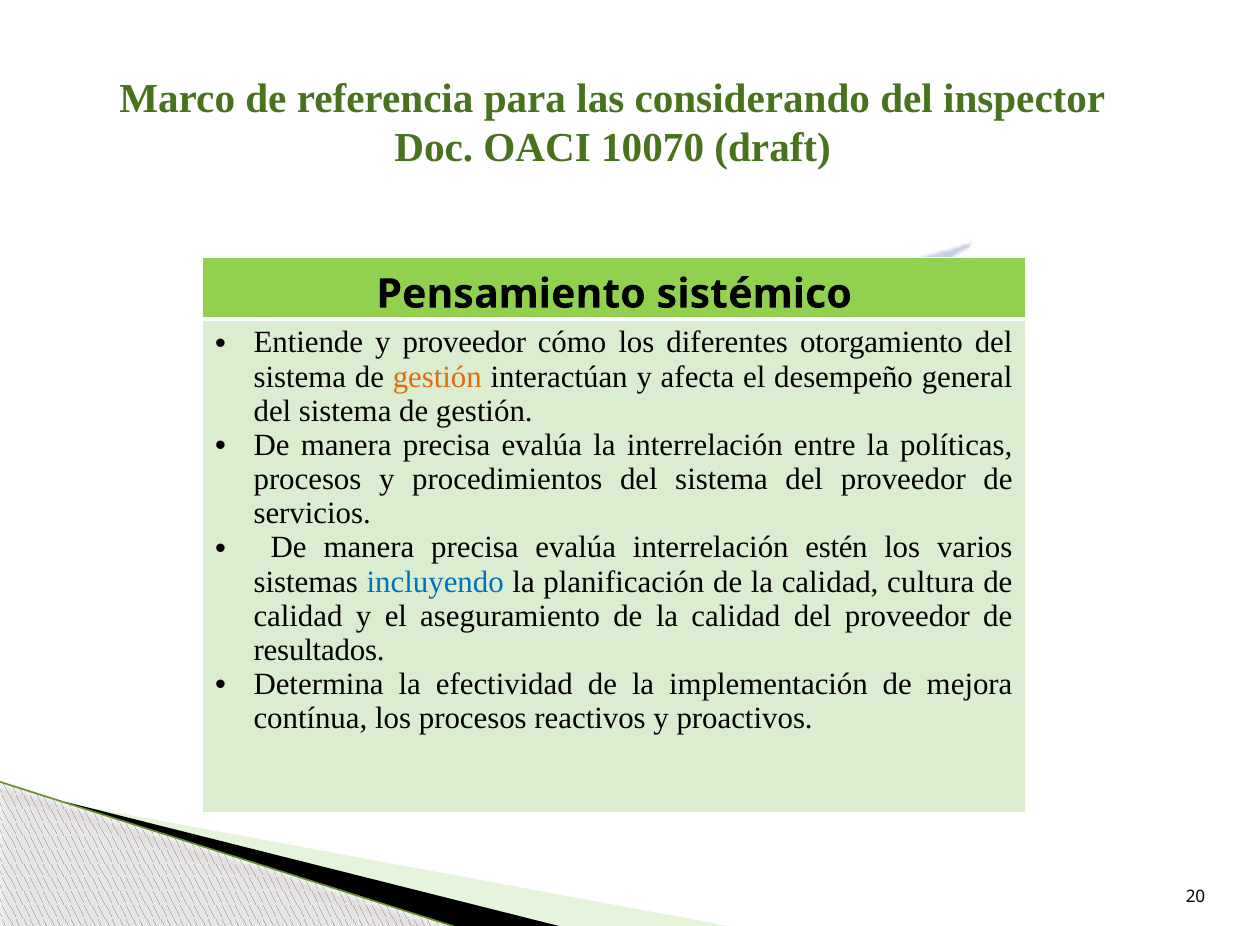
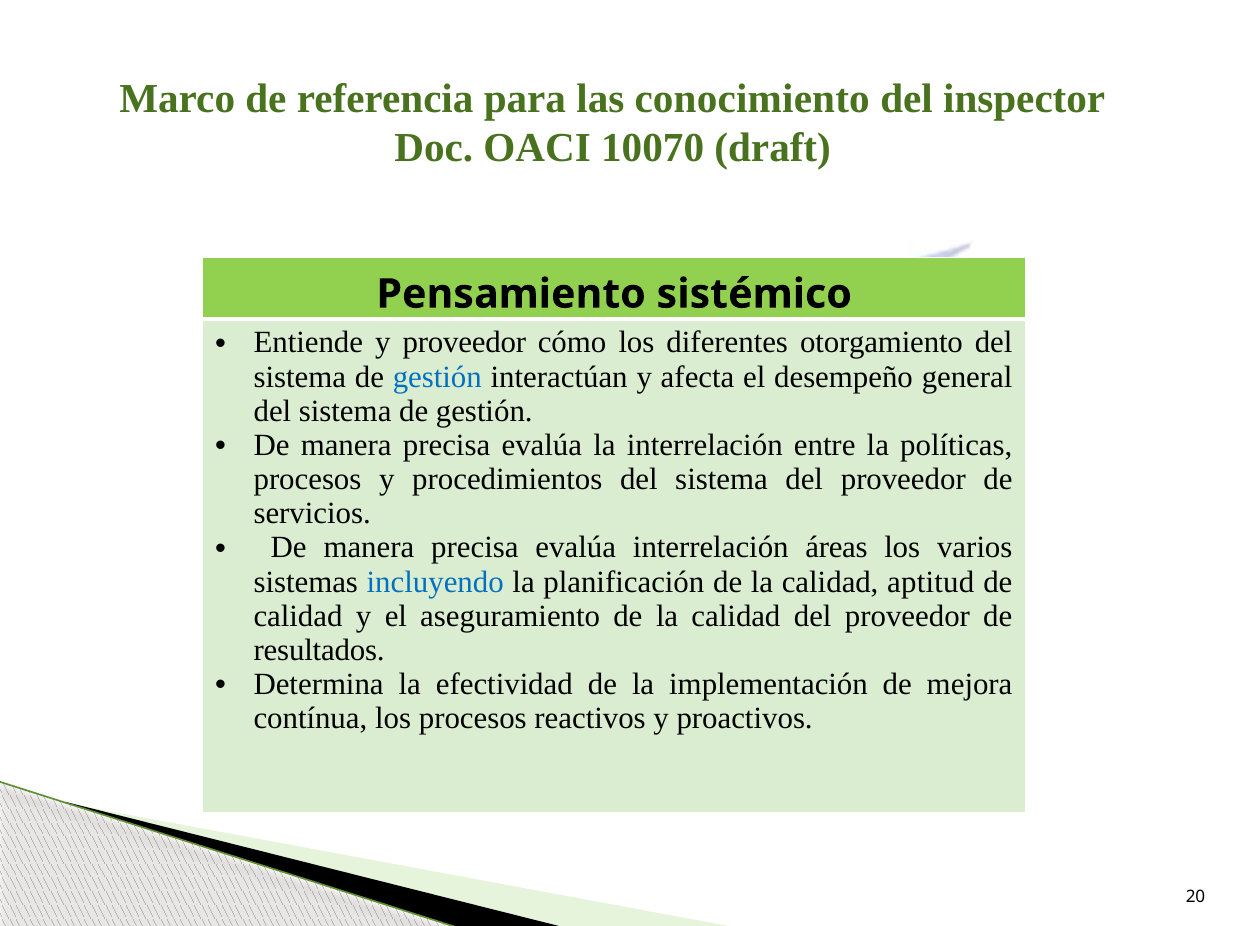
considerando: considerando -> conocimiento
gestión at (437, 377) colour: orange -> blue
estén: estén -> áreas
cultura: cultura -> aptitud
